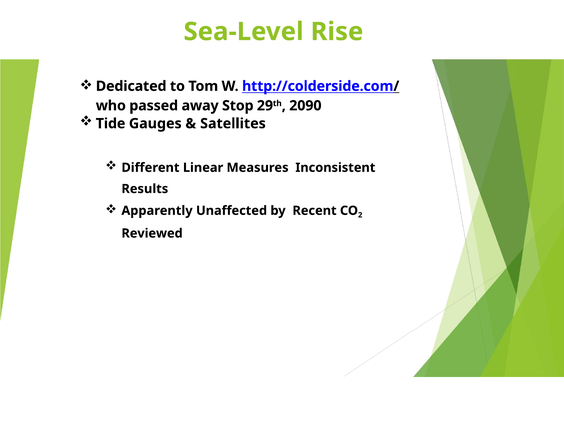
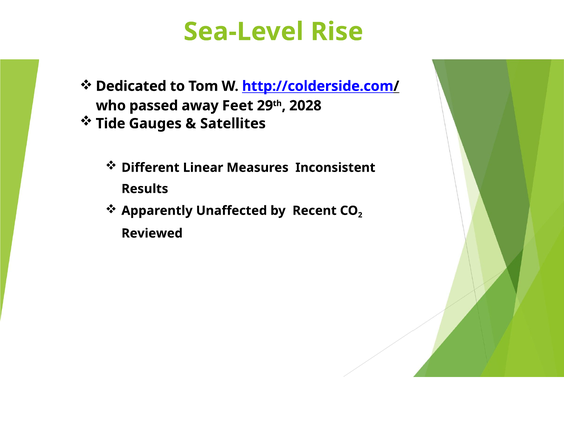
Stop: Stop -> Feet
2090: 2090 -> 2028
